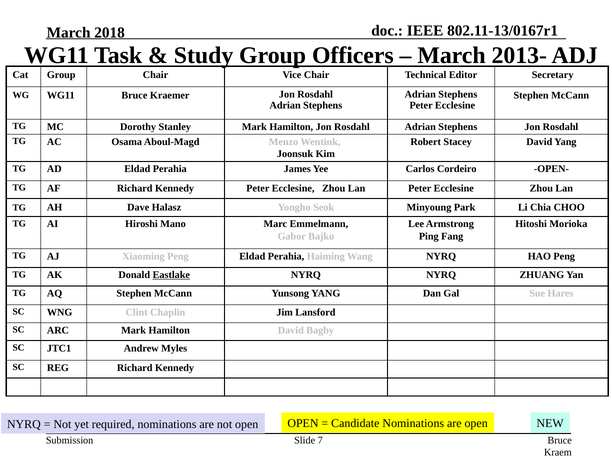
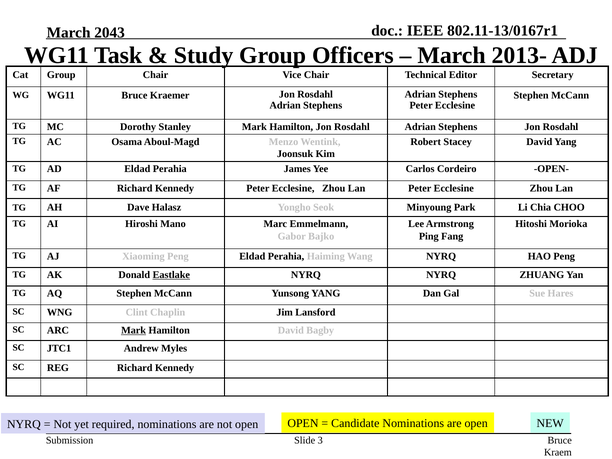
2018: 2018 -> 2043
Mark at (134, 330) underline: none -> present
7: 7 -> 3
